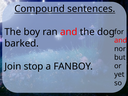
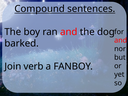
stop: stop -> verb
